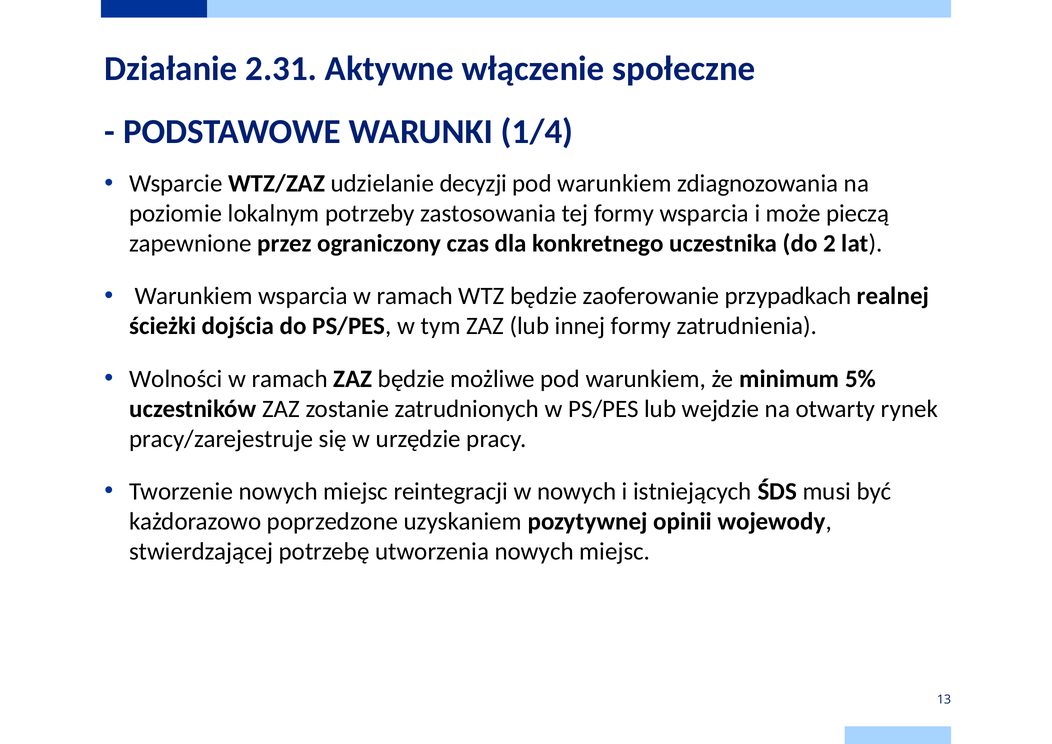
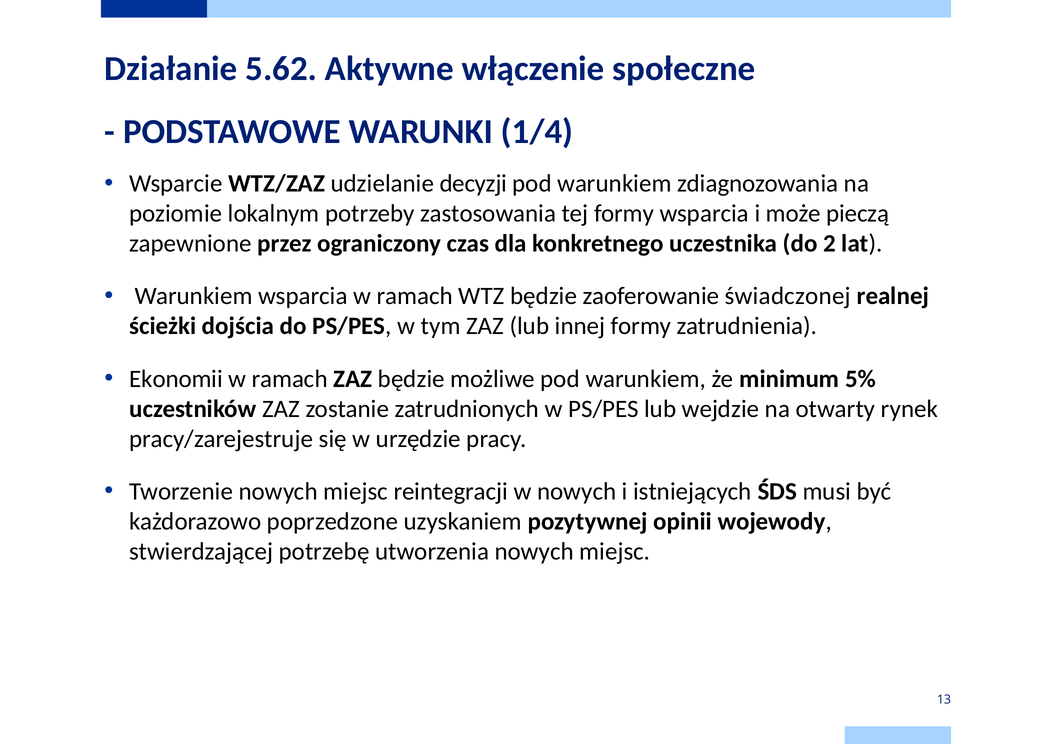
2.31: 2.31 -> 5.62
przypadkach: przypadkach -> świadczonej
Wolności: Wolności -> Ekonomii
